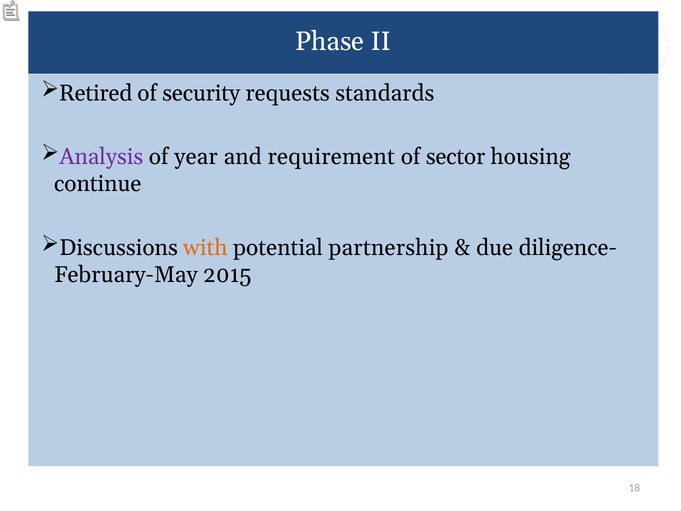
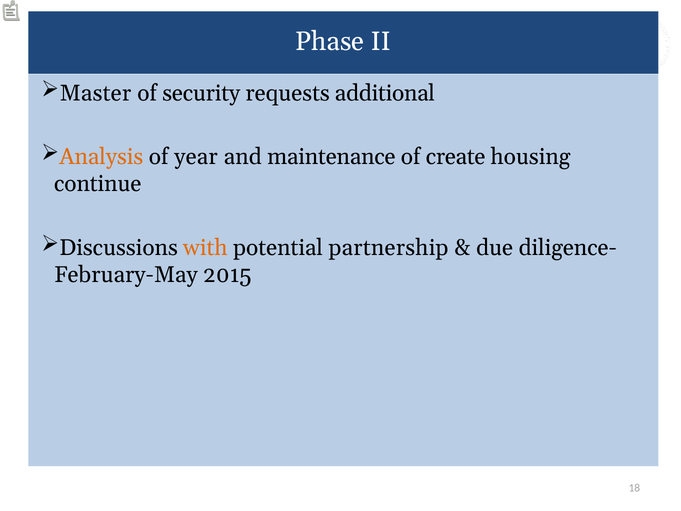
Retired: Retired -> Master
standards: standards -> additional
Analysis colour: purple -> orange
requirement: requirement -> maintenance
sector: sector -> create
